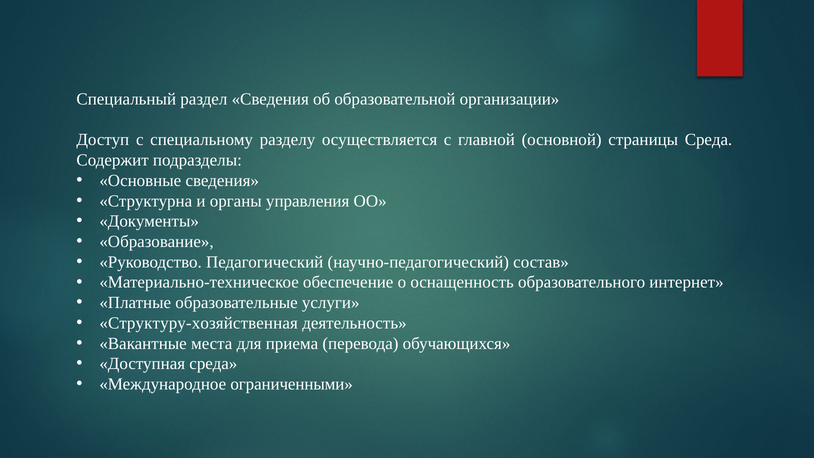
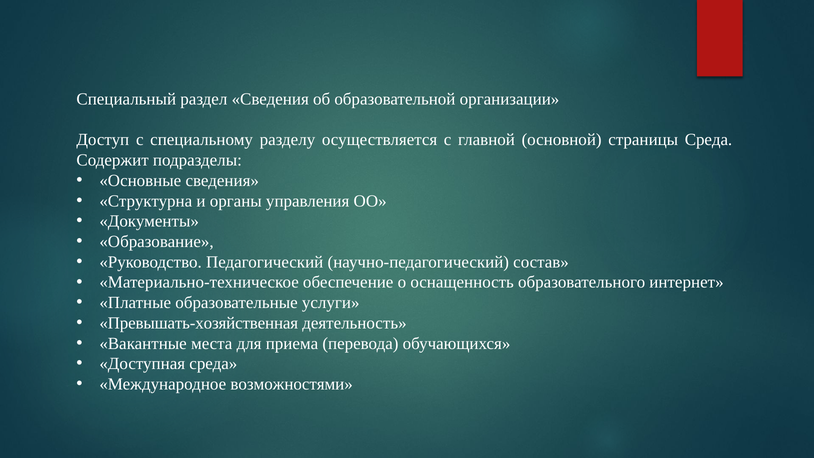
Структуру-хозяйственная: Структуру-хозяйственная -> Превышать-хозяйственная
ограниченными: ограниченными -> возможностями
